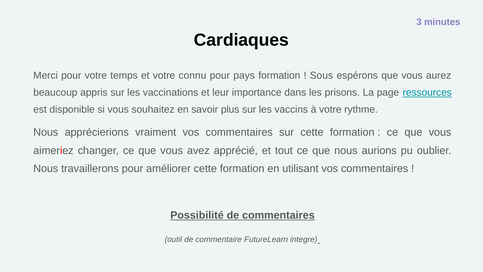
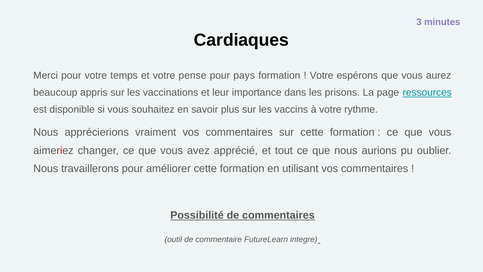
connu: connu -> pense
Sous at (321, 75): Sous -> Votre
